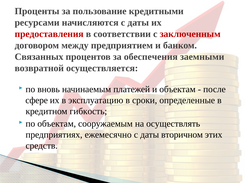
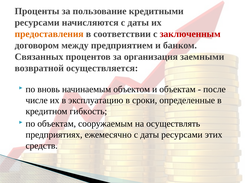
предоставления colour: red -> orange
обеспечения: обеспечения -> организация
платежей: платежей -> объектом
сфере: сфере -> числе
даты вторичном: вторичном -> ресурсами
